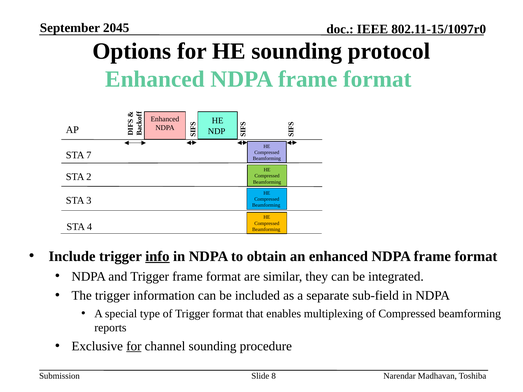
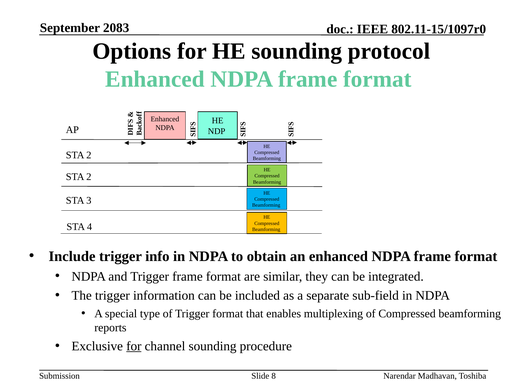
2045: 2045 -> 2083
7 at (89, 155): 7 -> 2
info underline: present -> none
